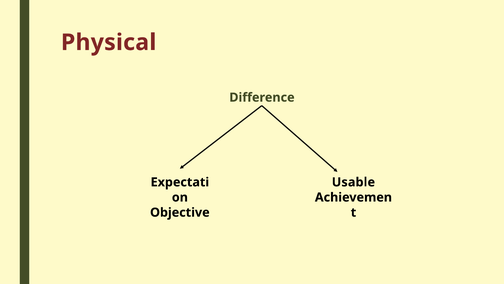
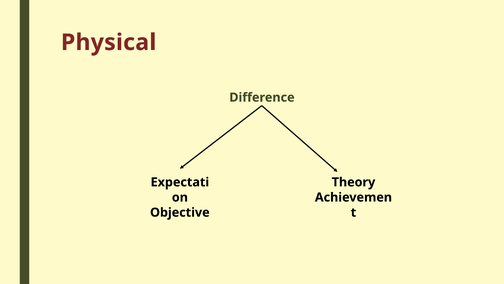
Usable: Usable -> Theory
